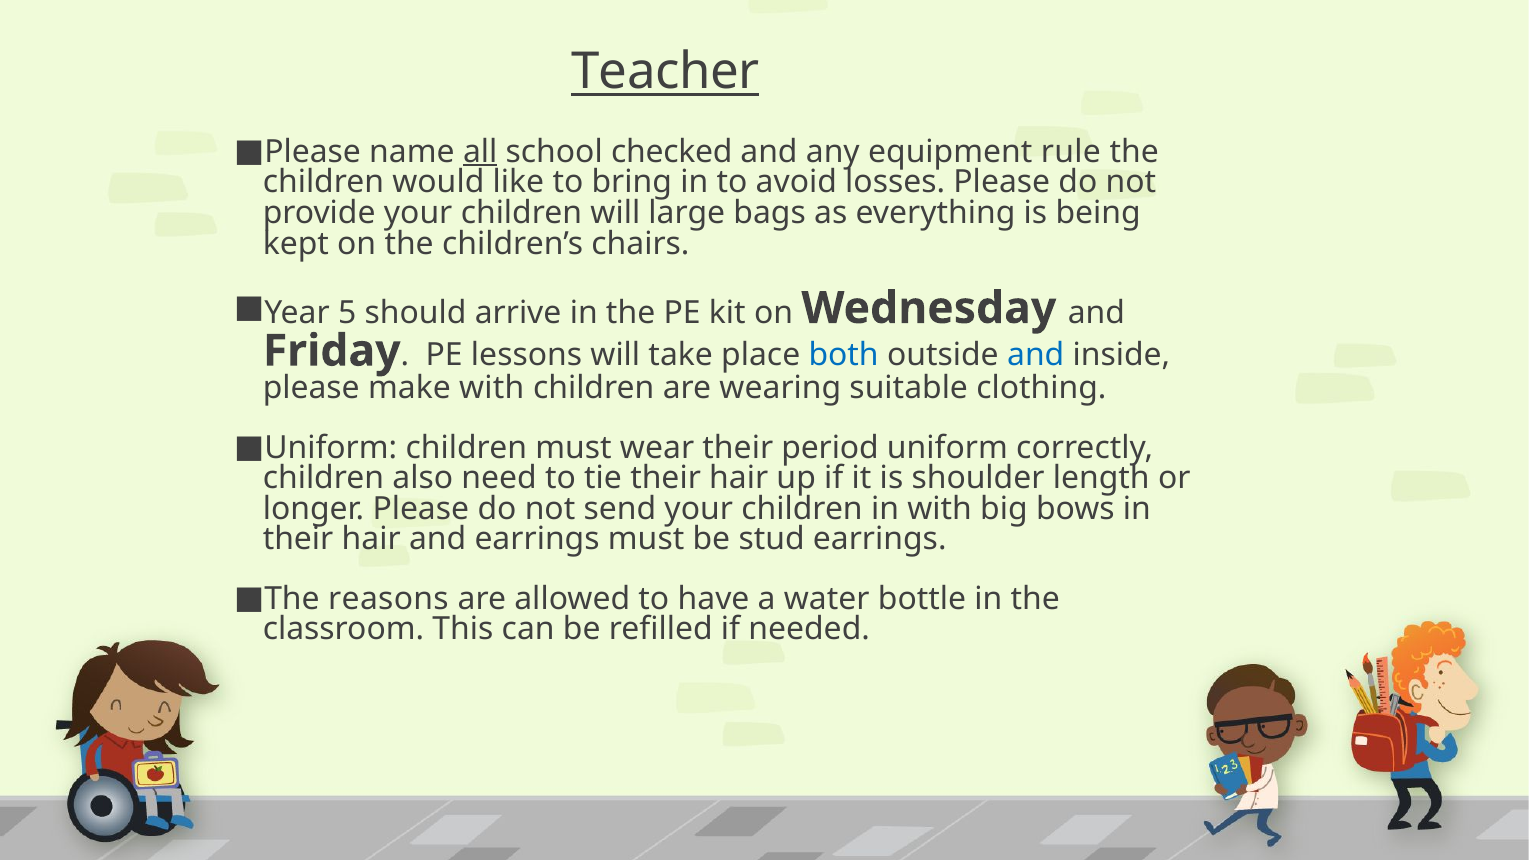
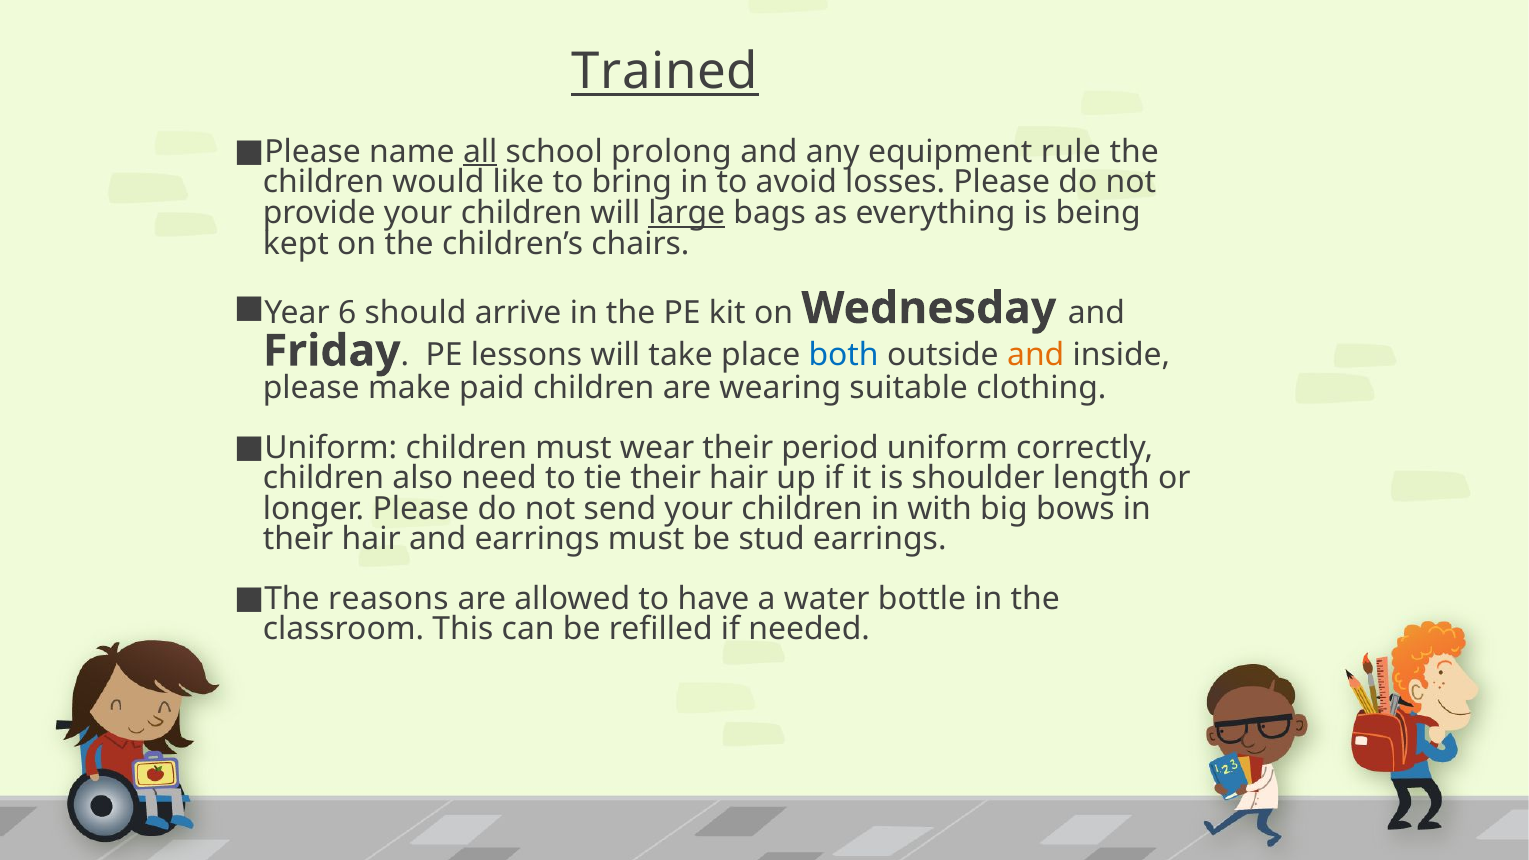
Teacher: Teacher -> Trained
checked: checked -> prolong
large underline: none -> present
5: 5 -> 6
and at (1036, 355) colour: blue -> orange
make with: with -> paid
